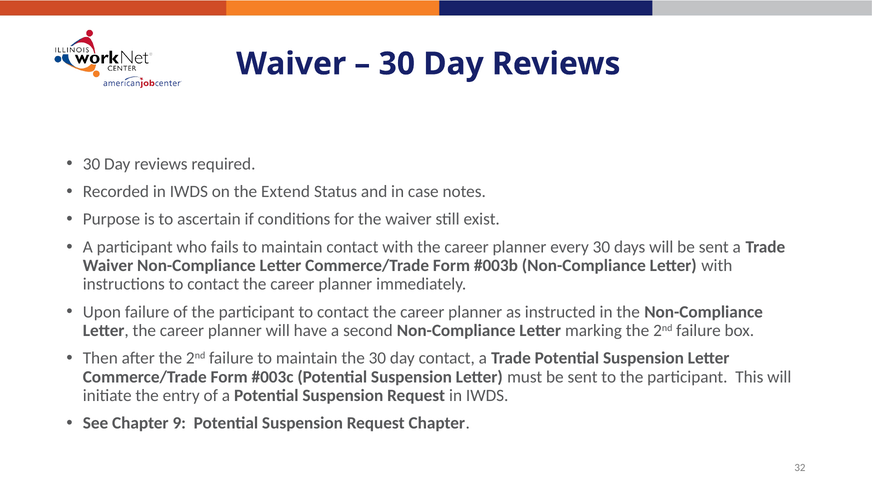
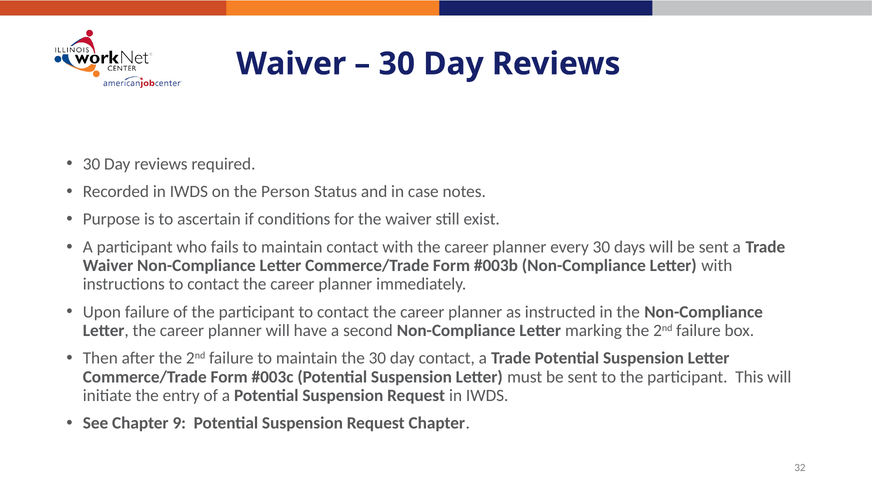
Extend: Extend -> Person
